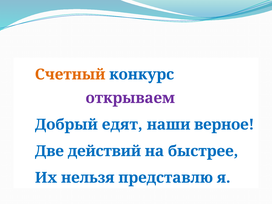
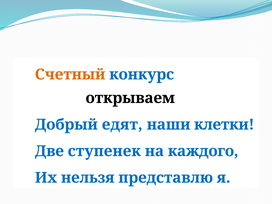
открываем colour: purple -> black
верное: верное -> клетки
действий: действий -> ступенек
быстрее: быстрее -> каждого
